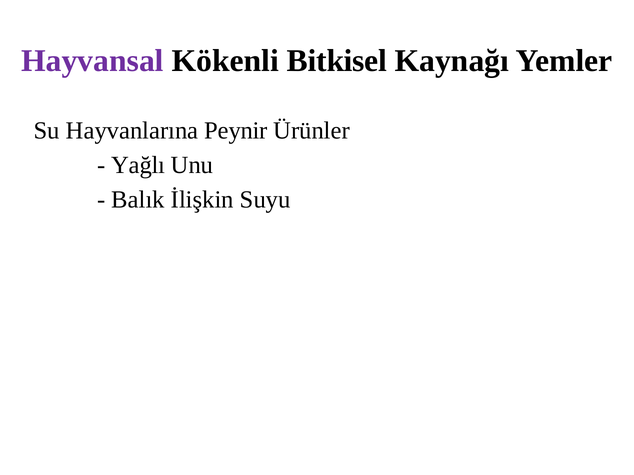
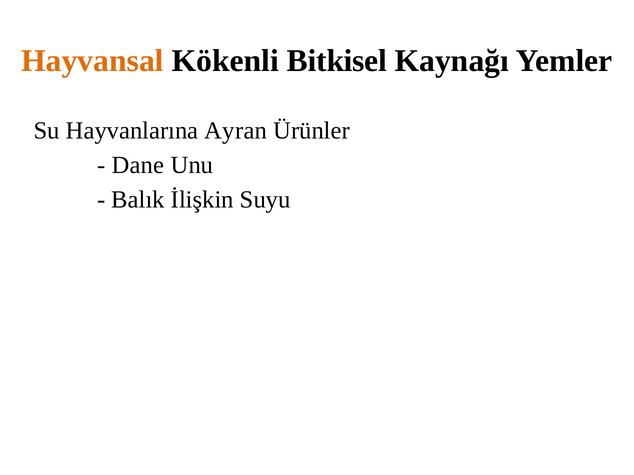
Hayvansal colour: purple -> orange
Peynir: Peynir -> Ayran
Yağlı: Yağlı -> Dane
